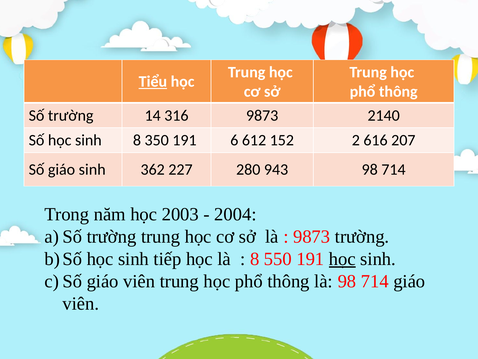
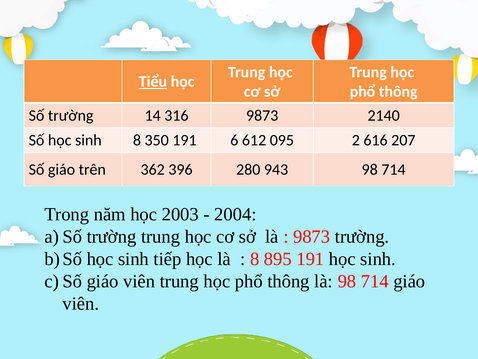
152: 152 -> 095
giáo sinh: sinh -> trên
227: 227 -> 396
550: 550 -> 895
học at (342, 259) underline: present -> none
